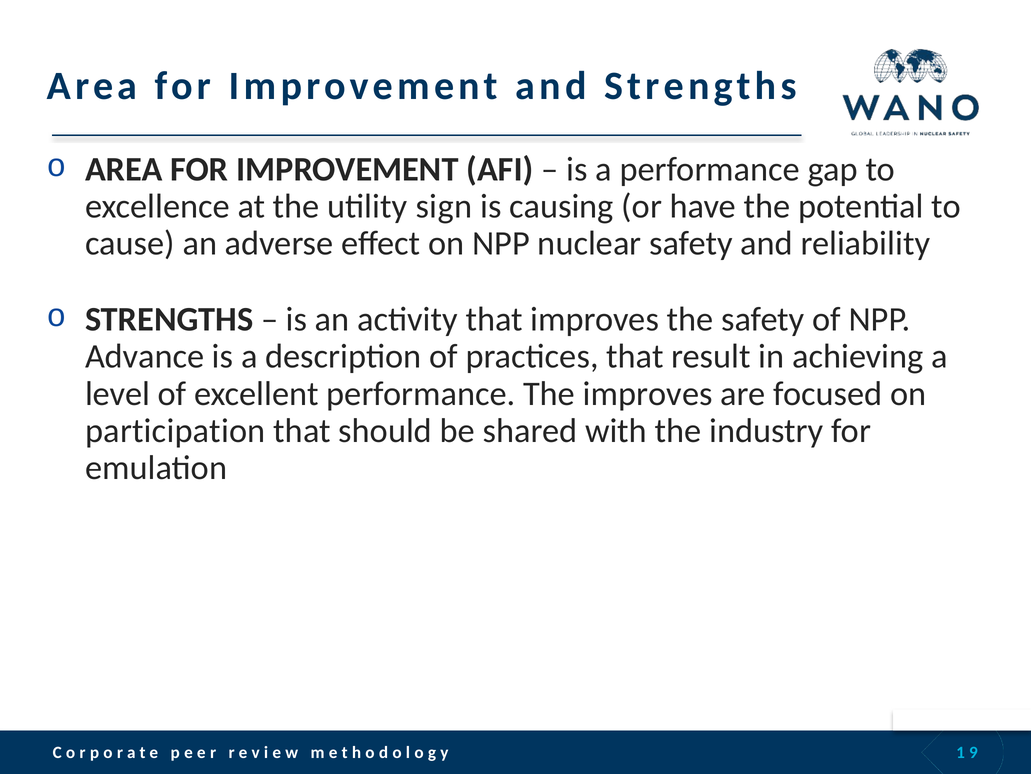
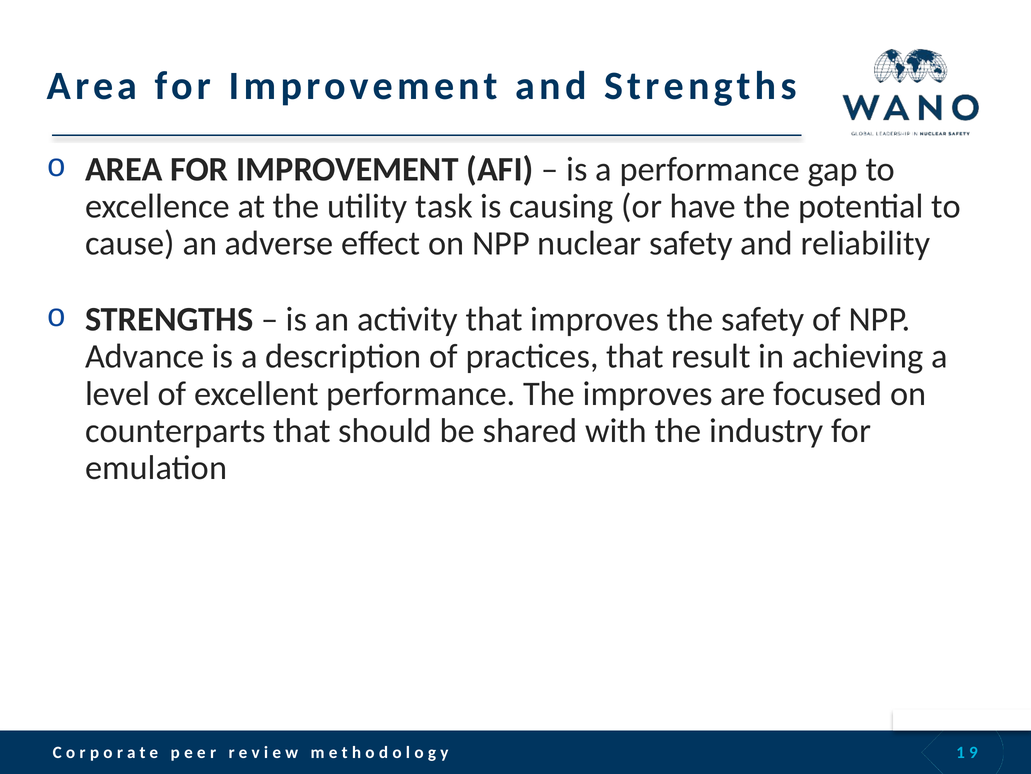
sign: sign -> task
participation: participation -> counterparts
